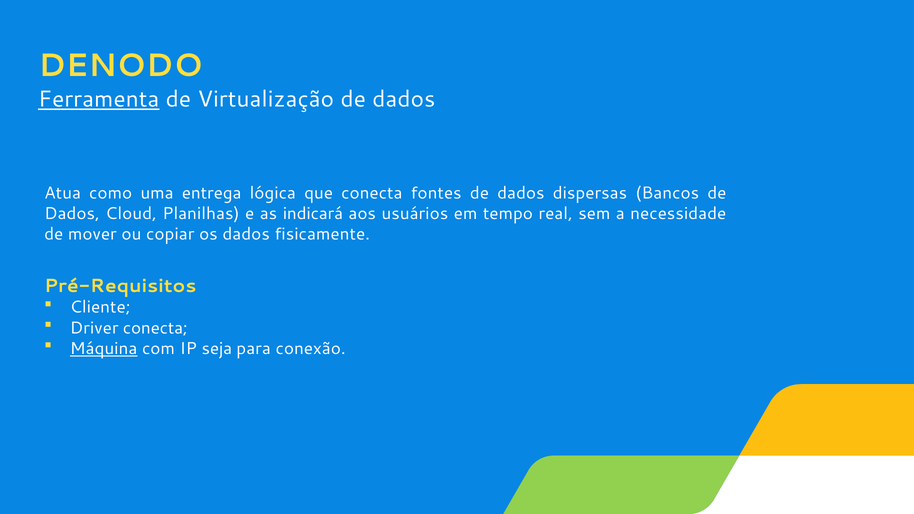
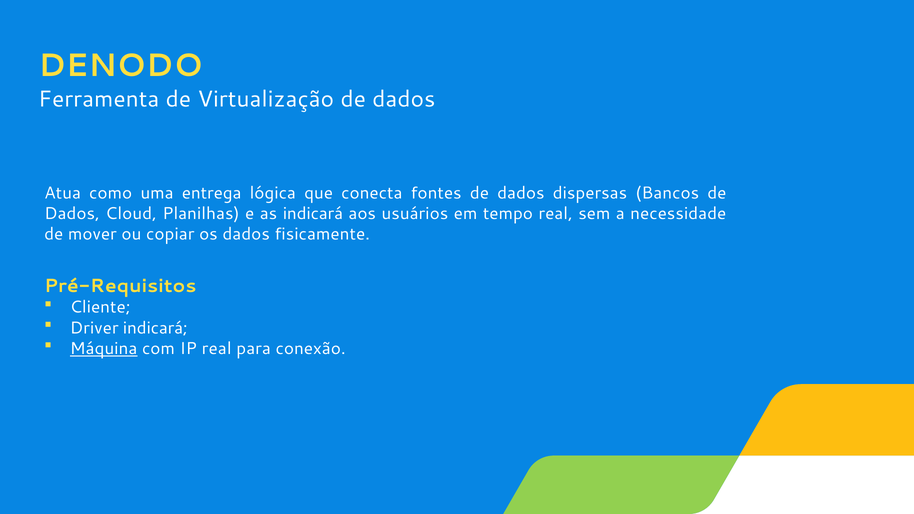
Ferramenta underline: present -> none
Driver conecta: conecta -> indicará
IP seja: seja -> real
